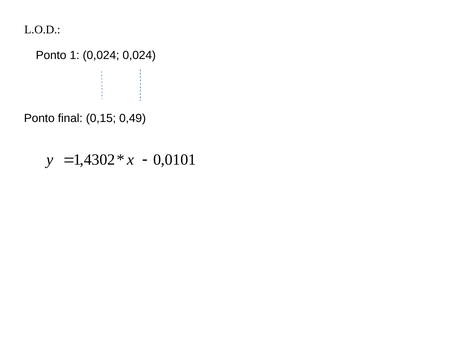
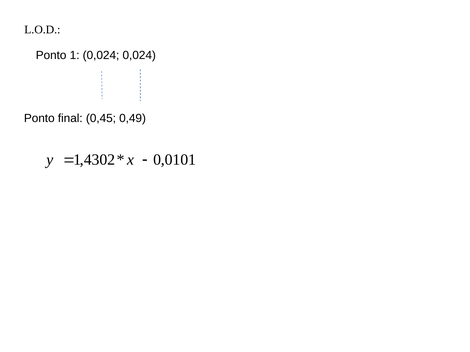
0,15: 0,15 -> 0,45
